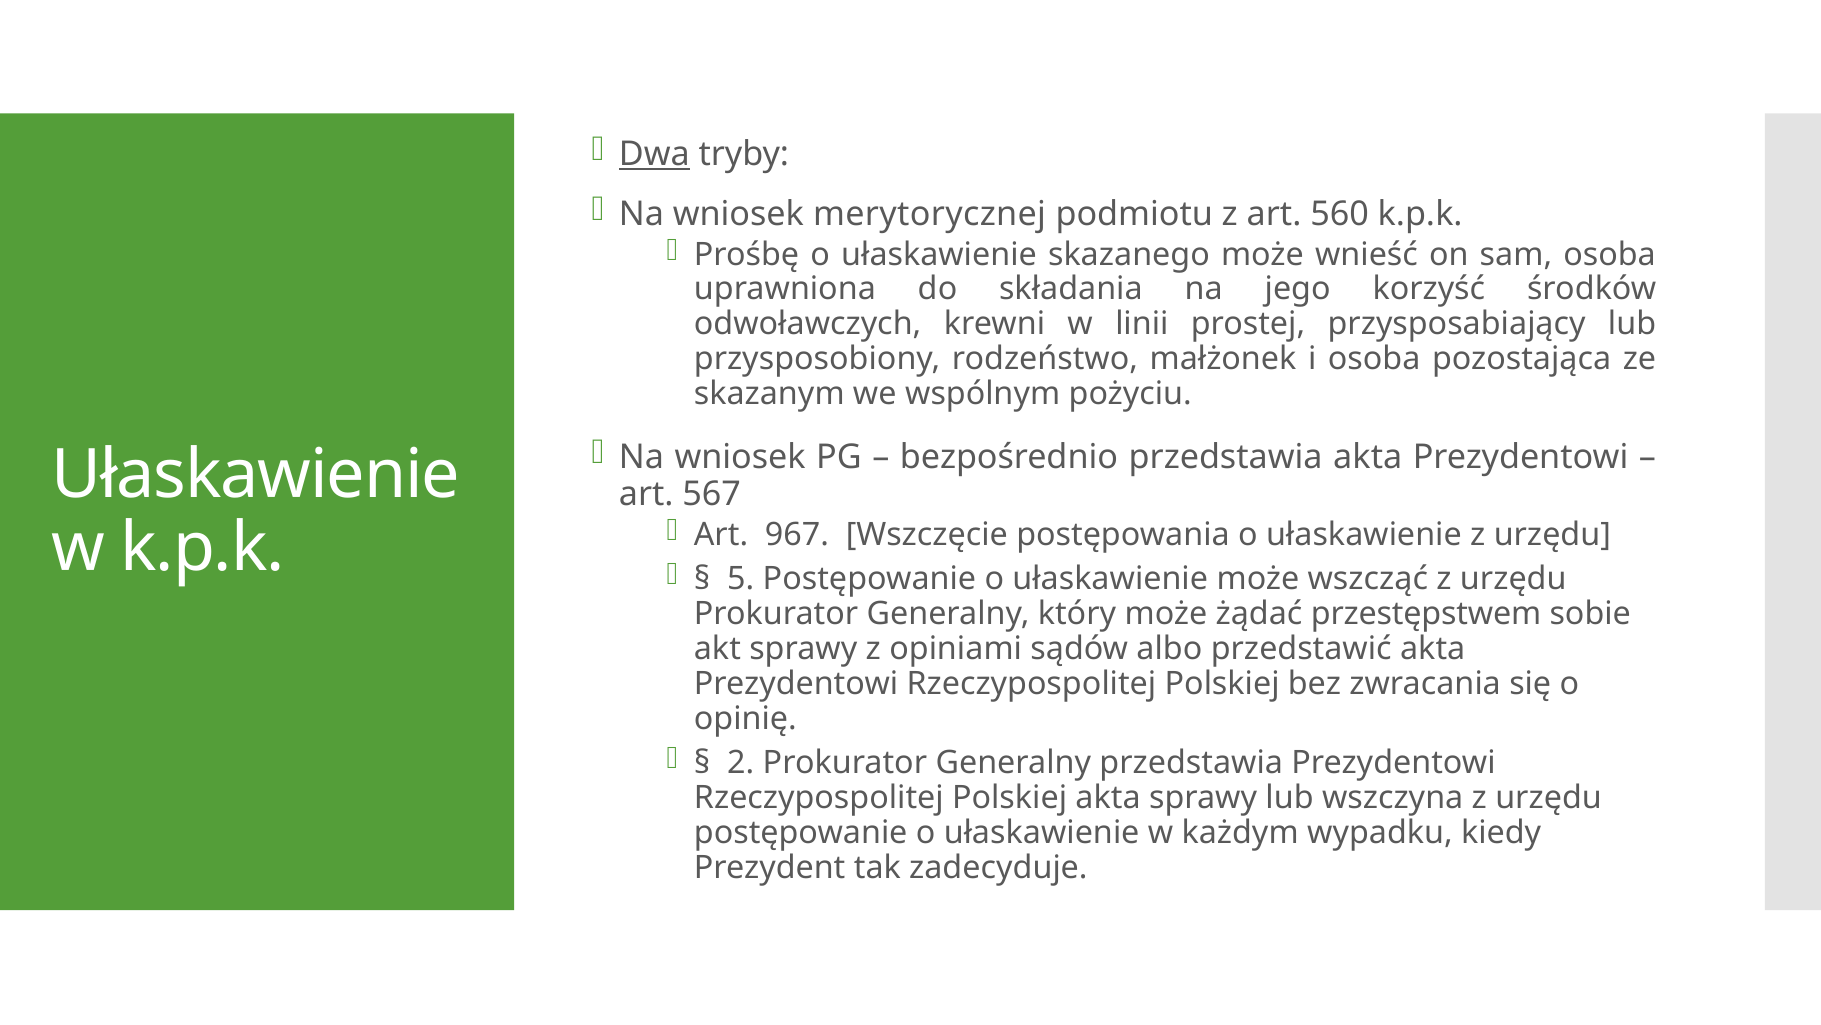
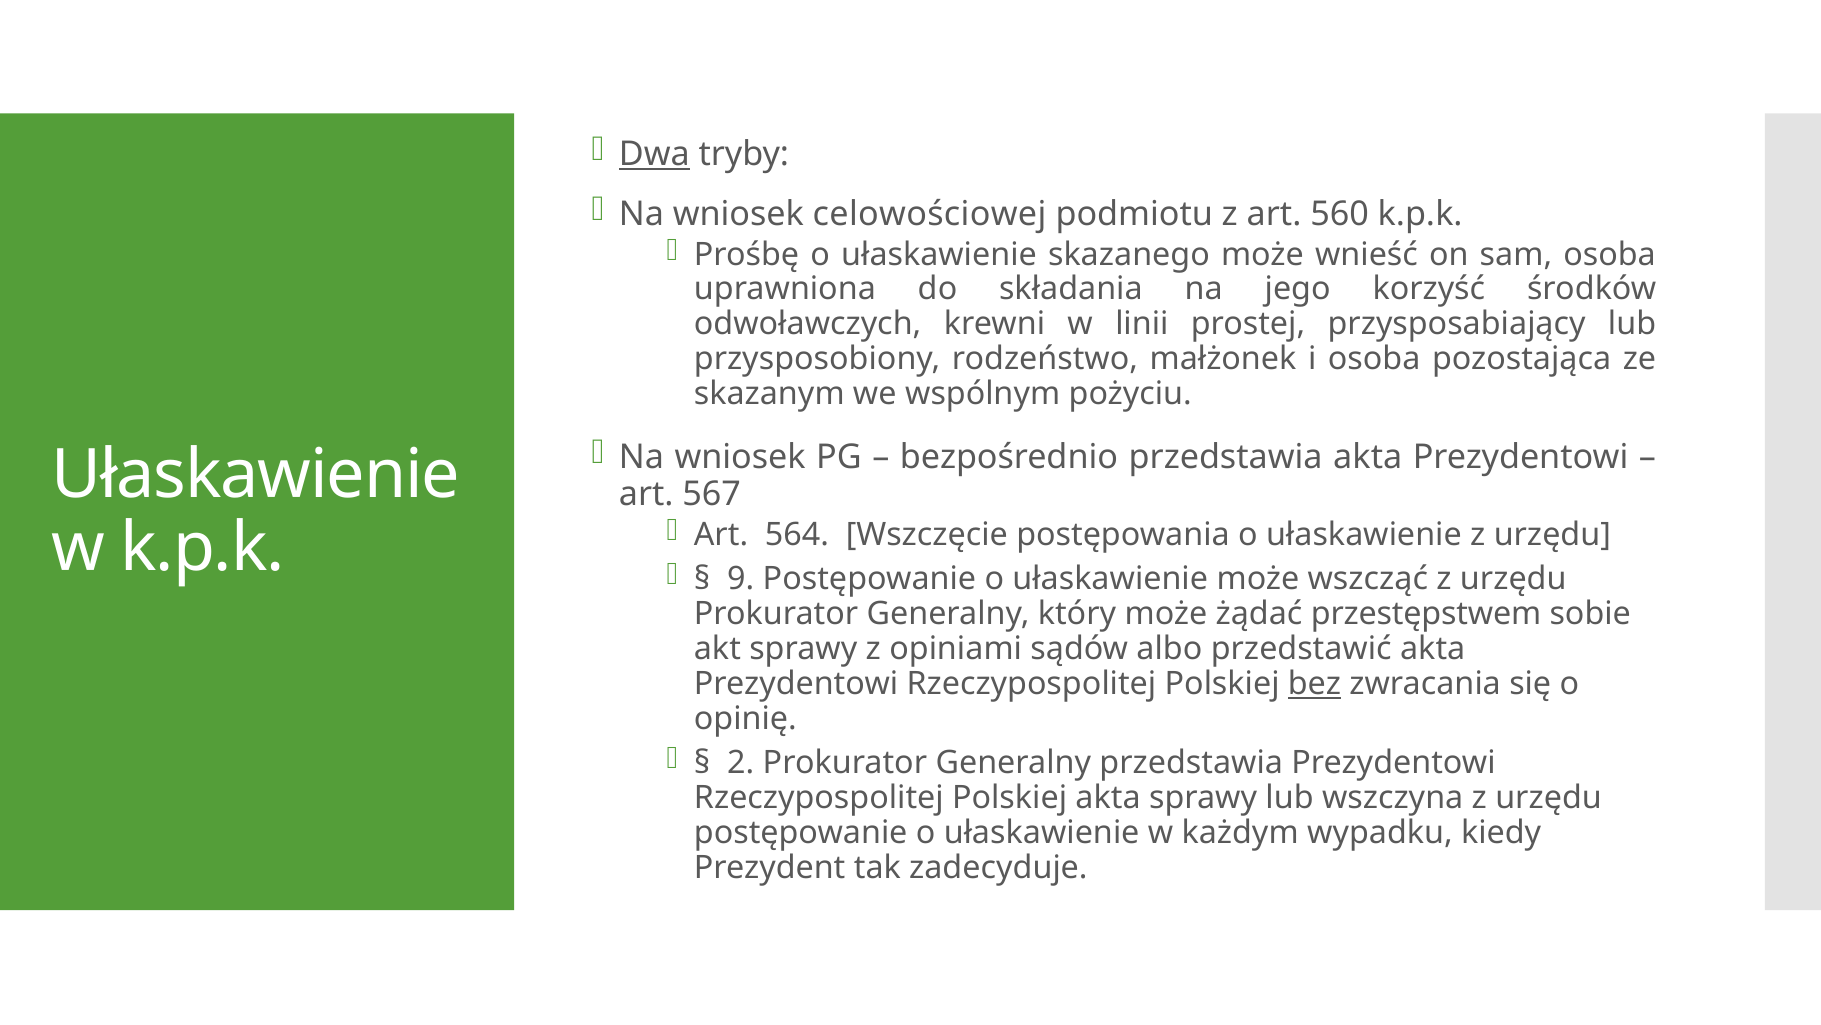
merytorycznej: merytorycznej -> celowościowej
967: 967 -> 564
5: 5 -> 9
bez underline: none -> present
